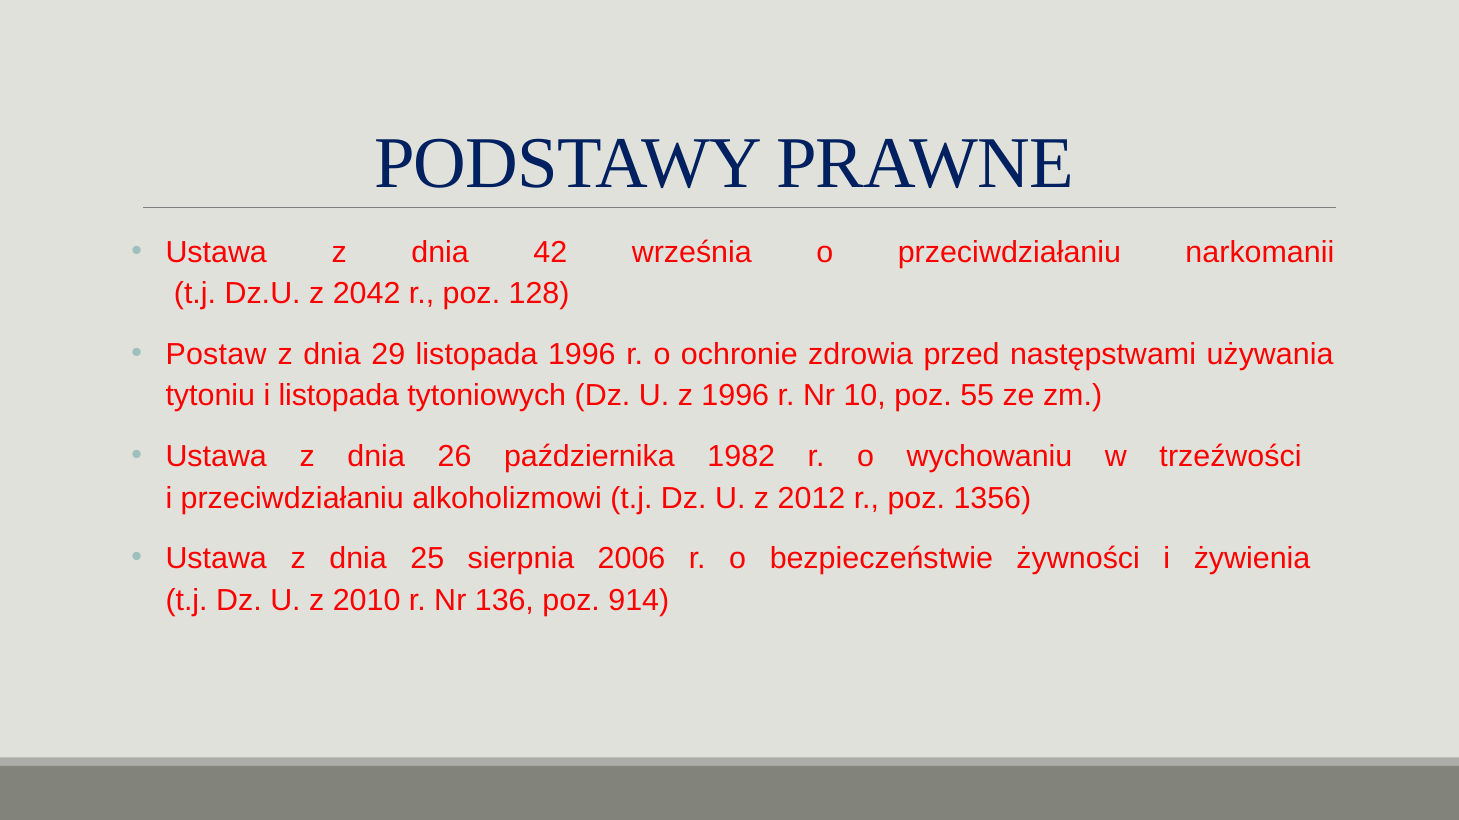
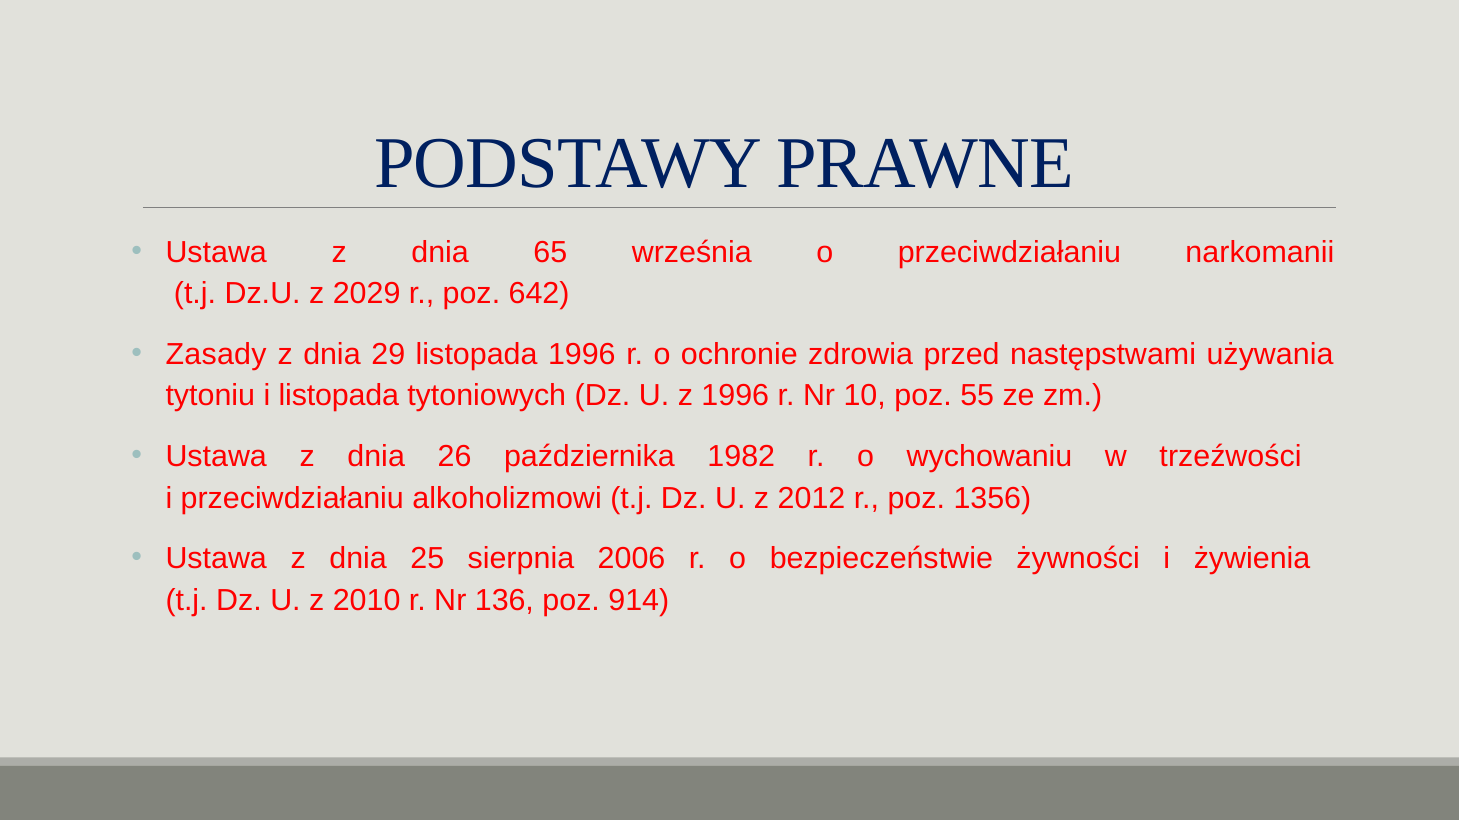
42: 42 -> 65
2042: 2042 -> 2029
128: 128 -> 642
Postaw: Postaw -> Zasady
